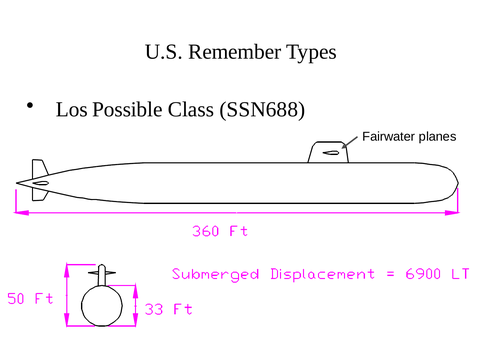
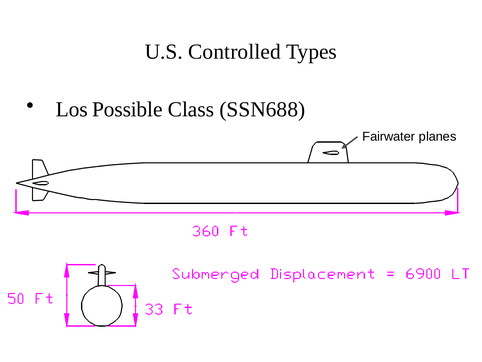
Remember: Remember -> Controlled
